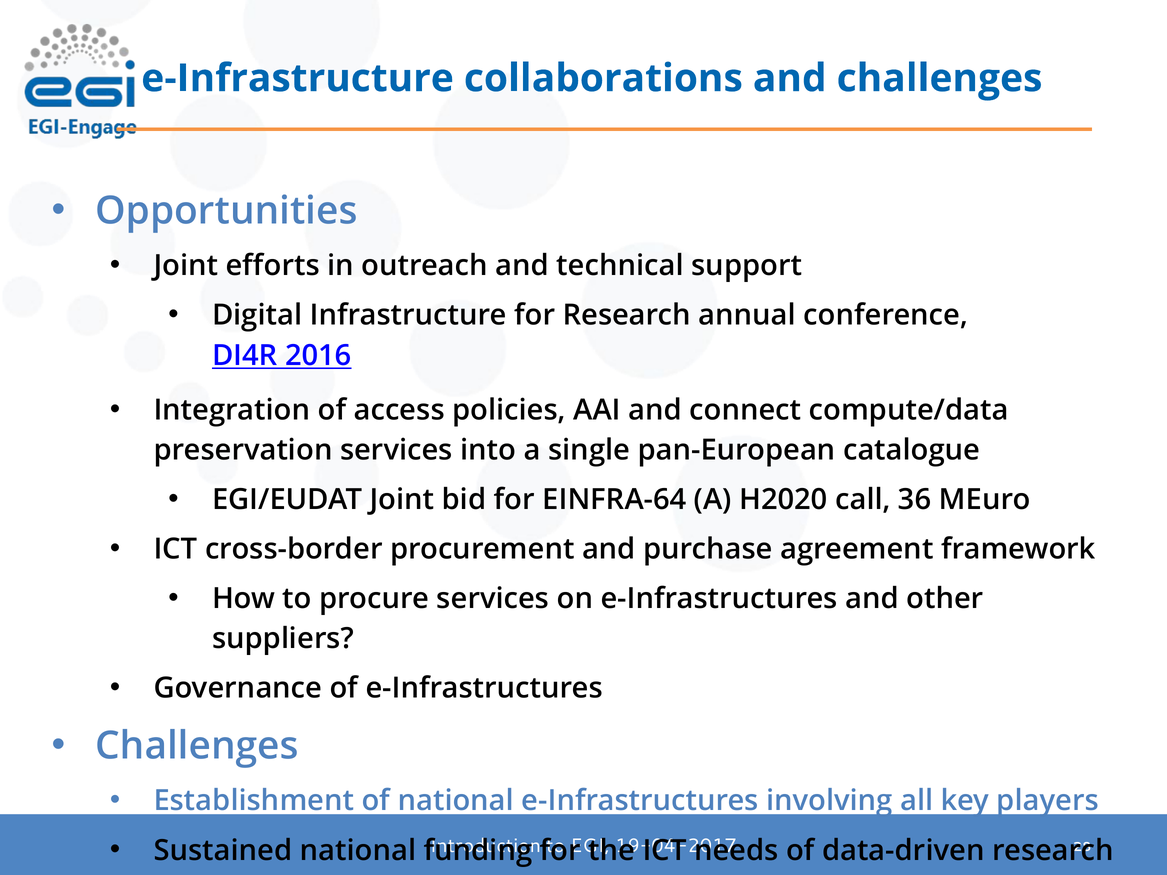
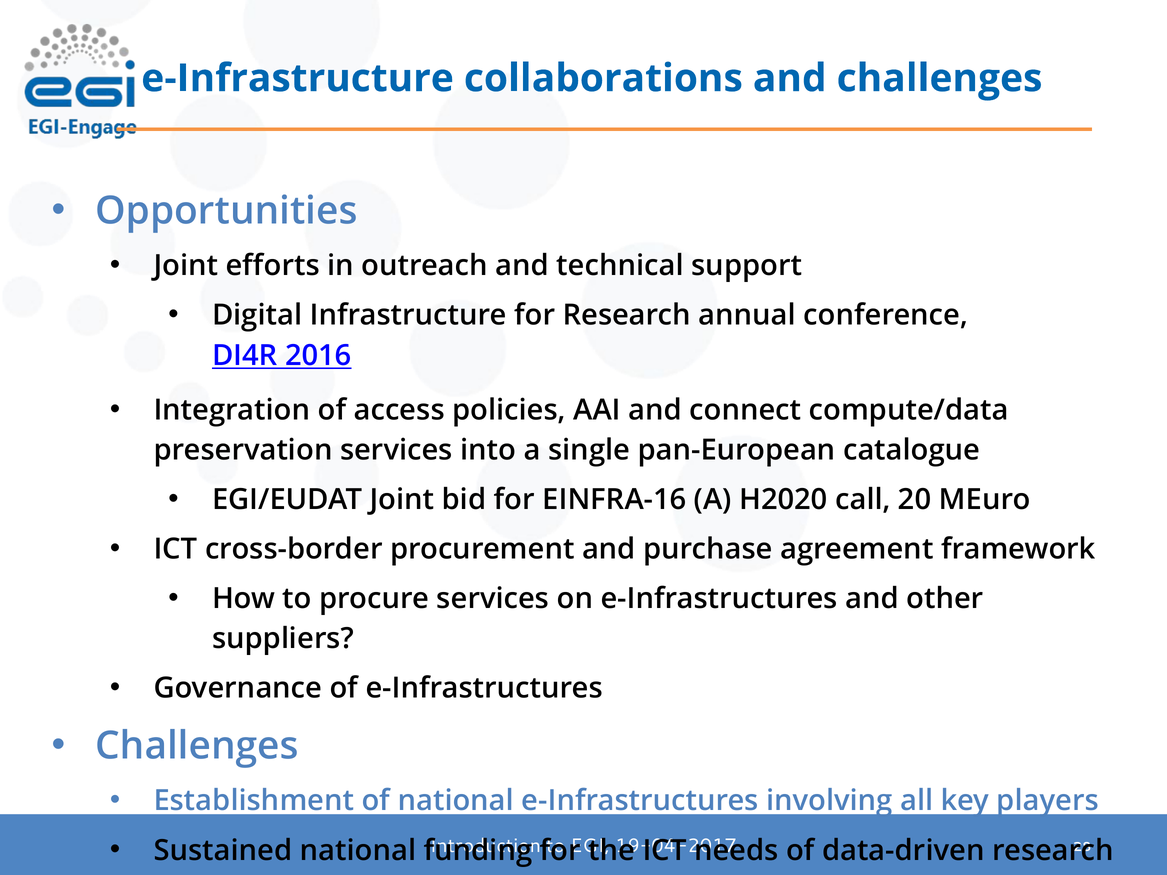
EINFRA-64: EINFRA-64 -> EINFRA-16
36: 36 -> 20
